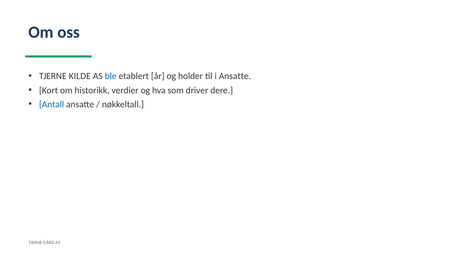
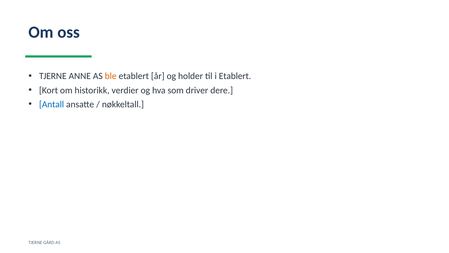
KILDE: KILDE -> ANNE
ble colour: blue -> orange
i Ansatte: Ansatte -> Etablert
